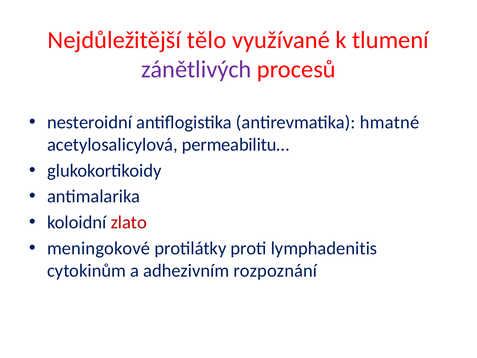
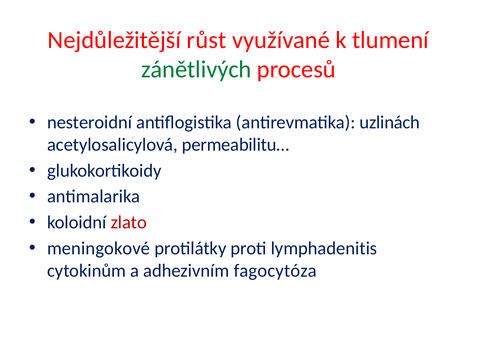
tělo: tělo -> růst
zánětlivých colour: purple -> green
hmatné: hmatné -> uzlinách
rozpoznání: rozpoznání -> fagocytóza
